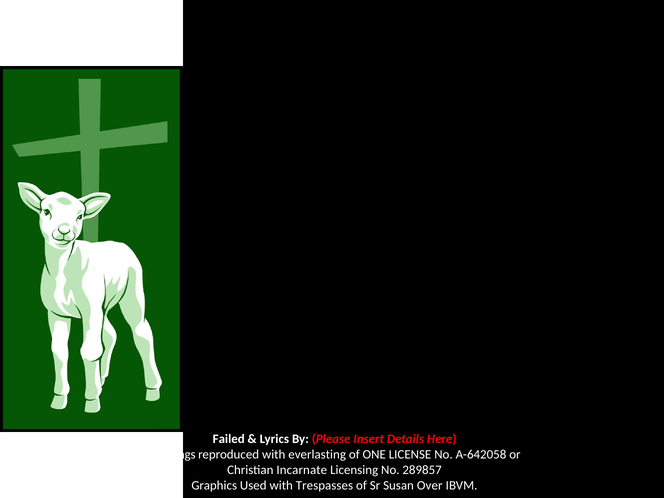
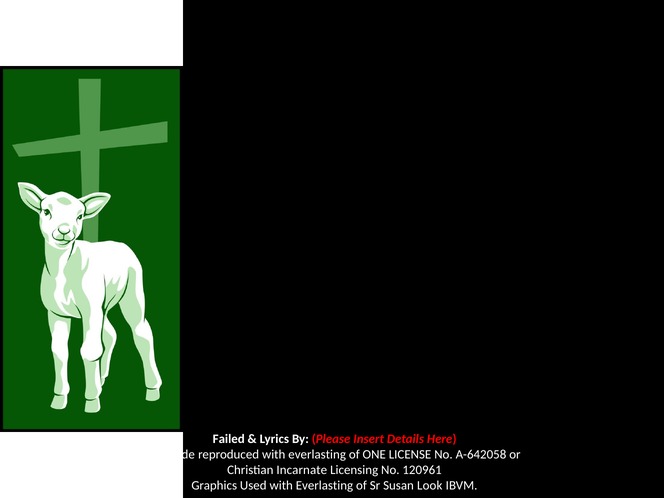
things: things -> made
289857: 289857 -> 120961
Used with Trespasses: Trespasses -> Everlasting
Over: Over -> Look
